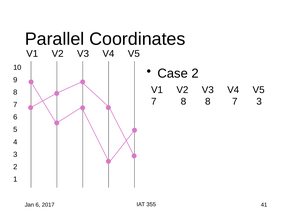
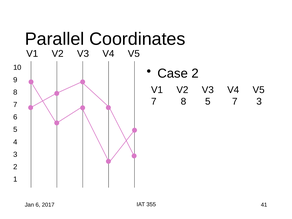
8 8: 8 -> 5
